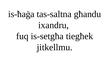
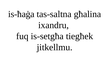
għandu: għandu -> għalina
